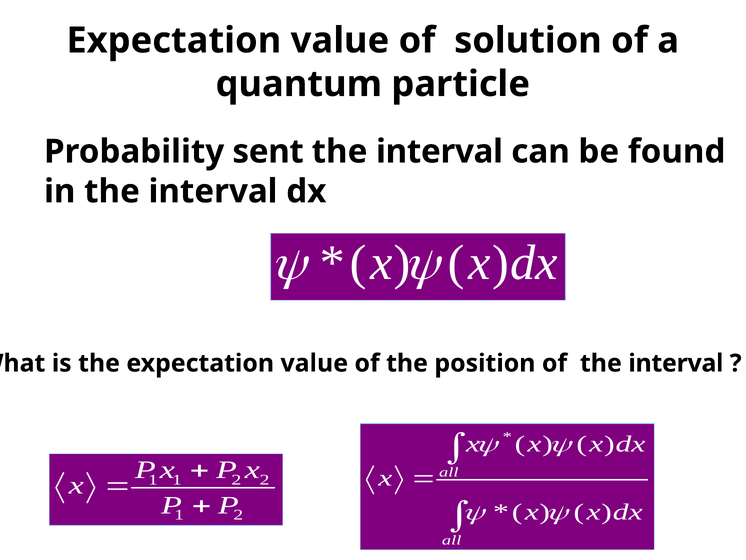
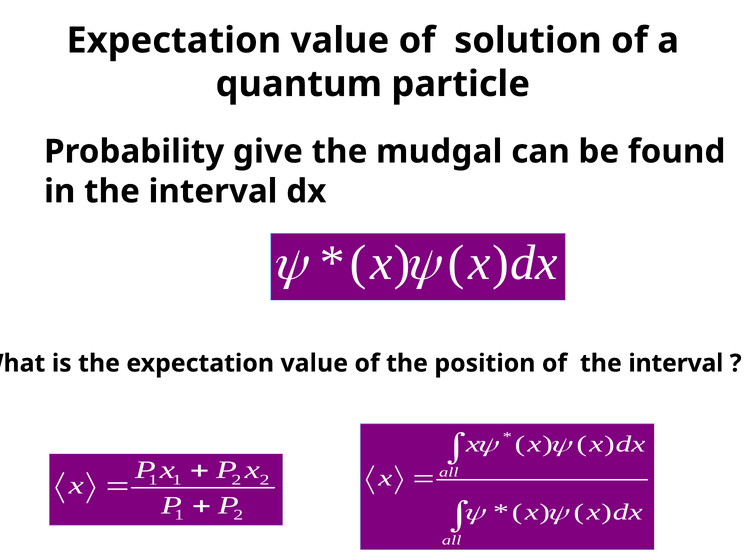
sent: sent -> give
interval at (440, 151): interval -> mudgal
